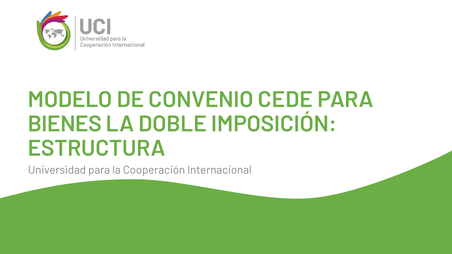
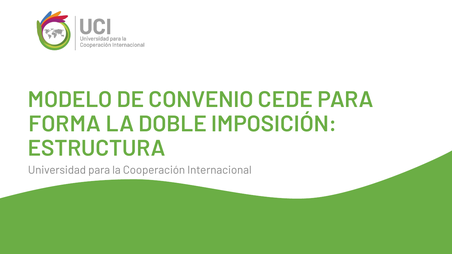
BIENES: BIENES -> FORMA
